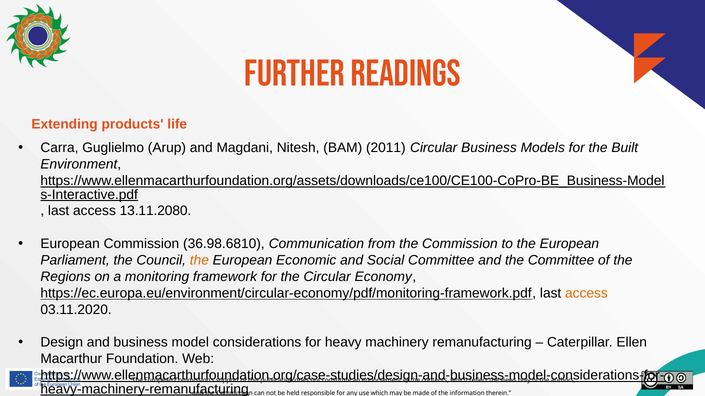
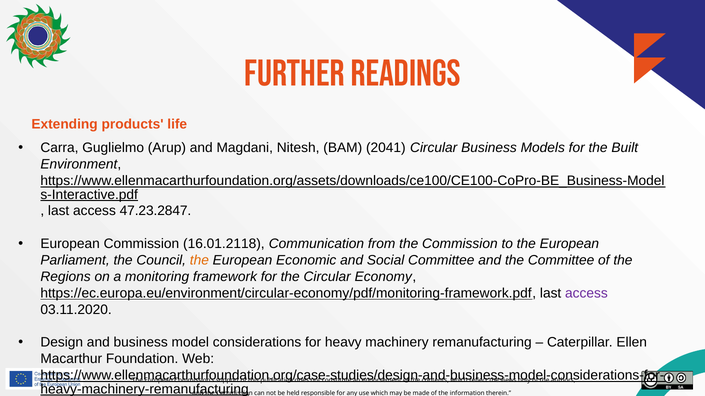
2011: 2011 -> 2041
13.11.2080: 13.11.2080 -> 47.23.2847
36.98.6810: 36.98.6810 -> 16.01.2118
access at (586, 294) colour: orange -> purple
